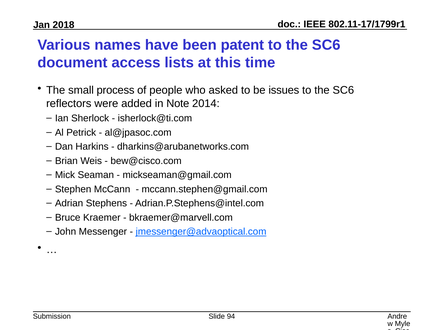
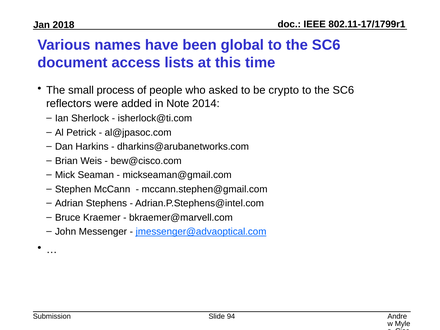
patent: patent -> global
issues: issues -> crypto
